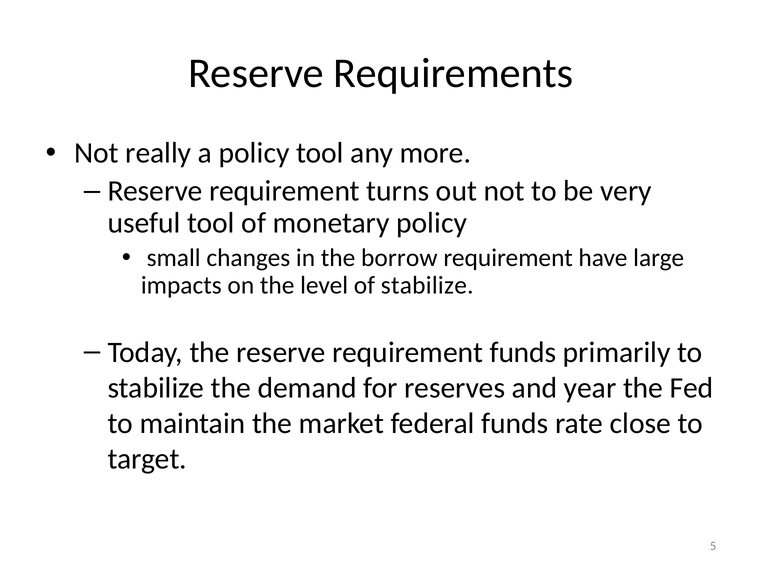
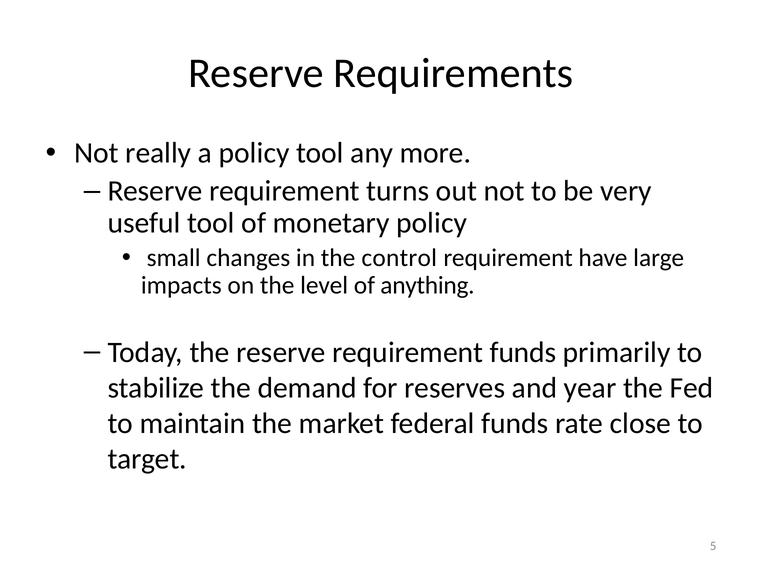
borrow: borrow -> control
of stabilize: stabilize -> anything
